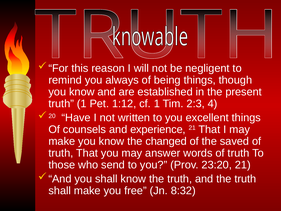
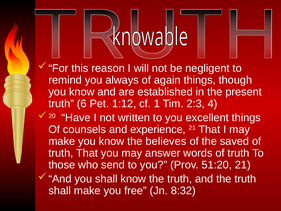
being: being -> again
truth 1: 1 -> 6
changed: changed -> believes
23:20: 23:20 -> 51:20
